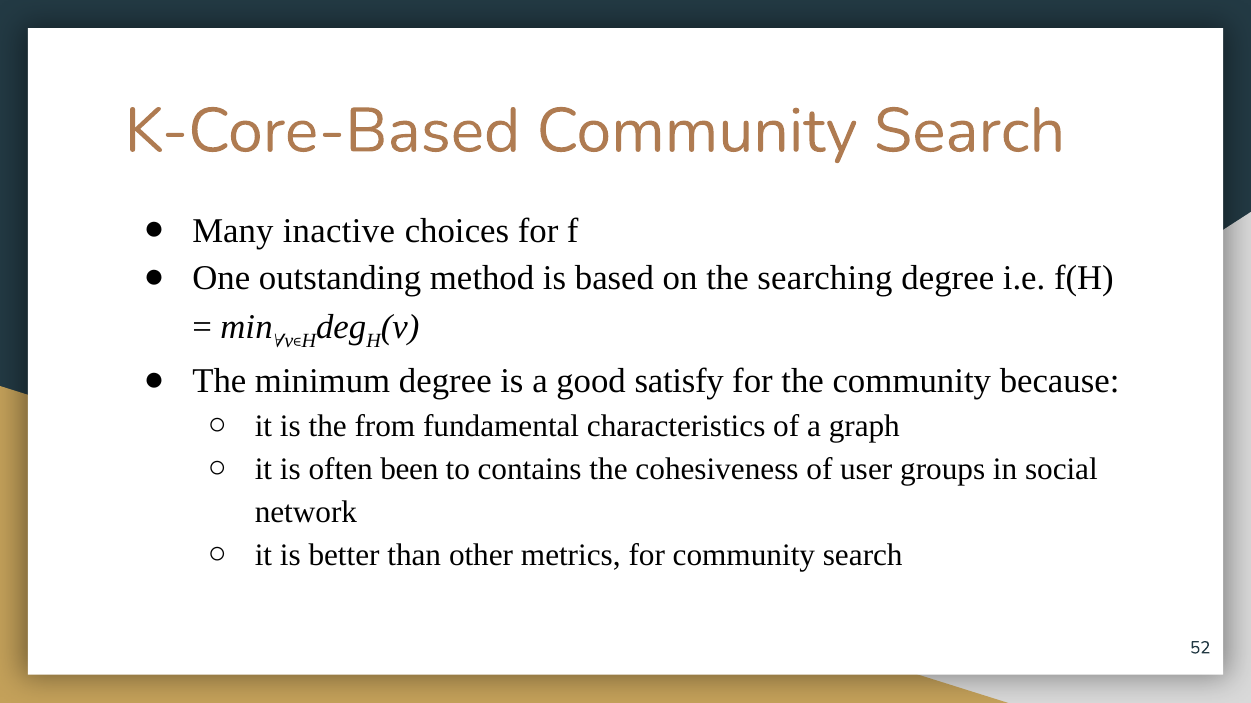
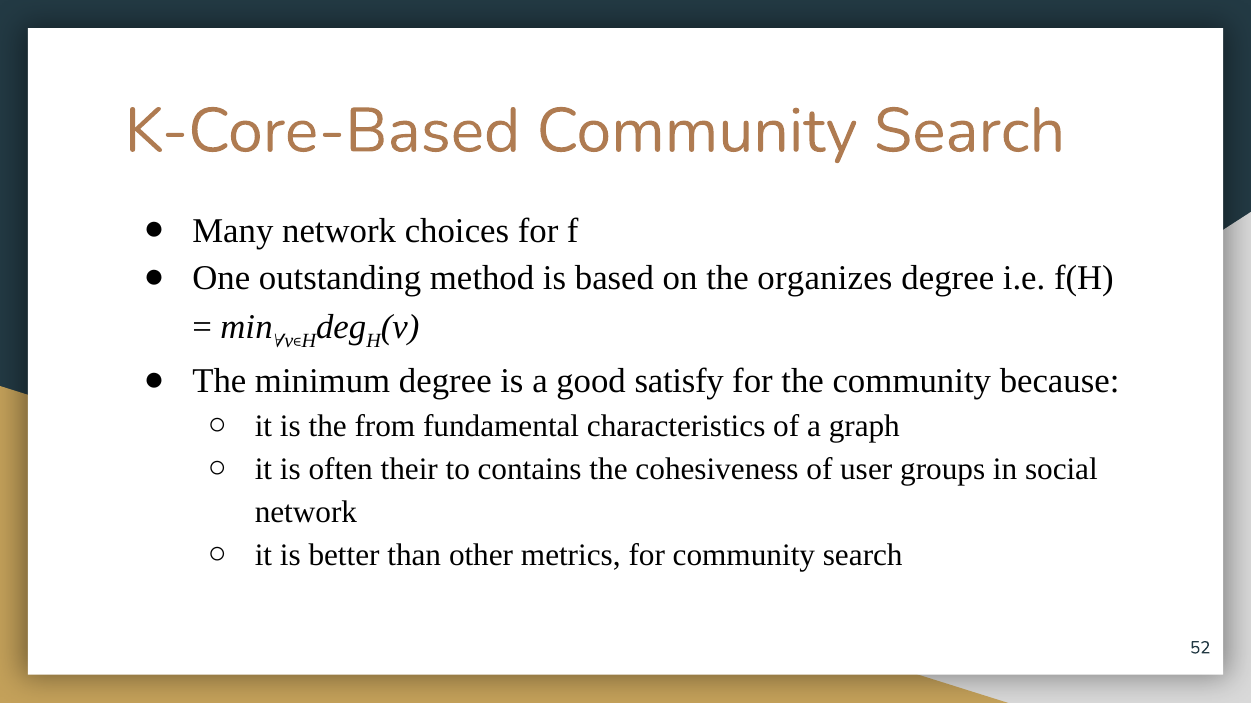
Many inactive: inactive -> network
searching: searching -> organizes
been: been -> their
